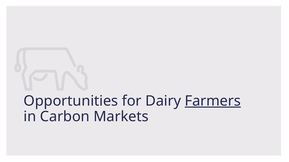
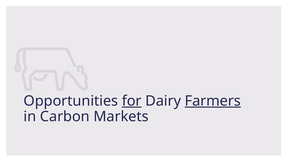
for underline: none -> present
